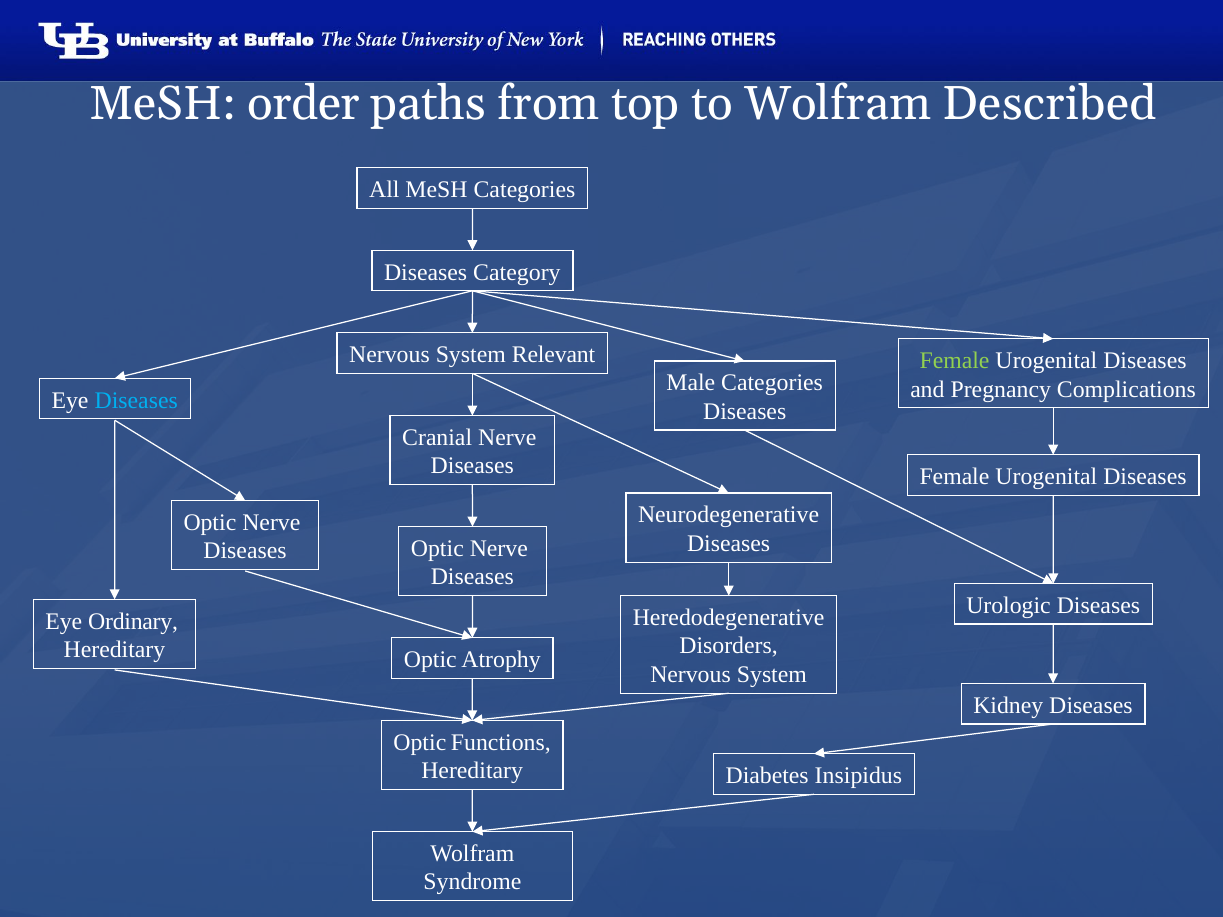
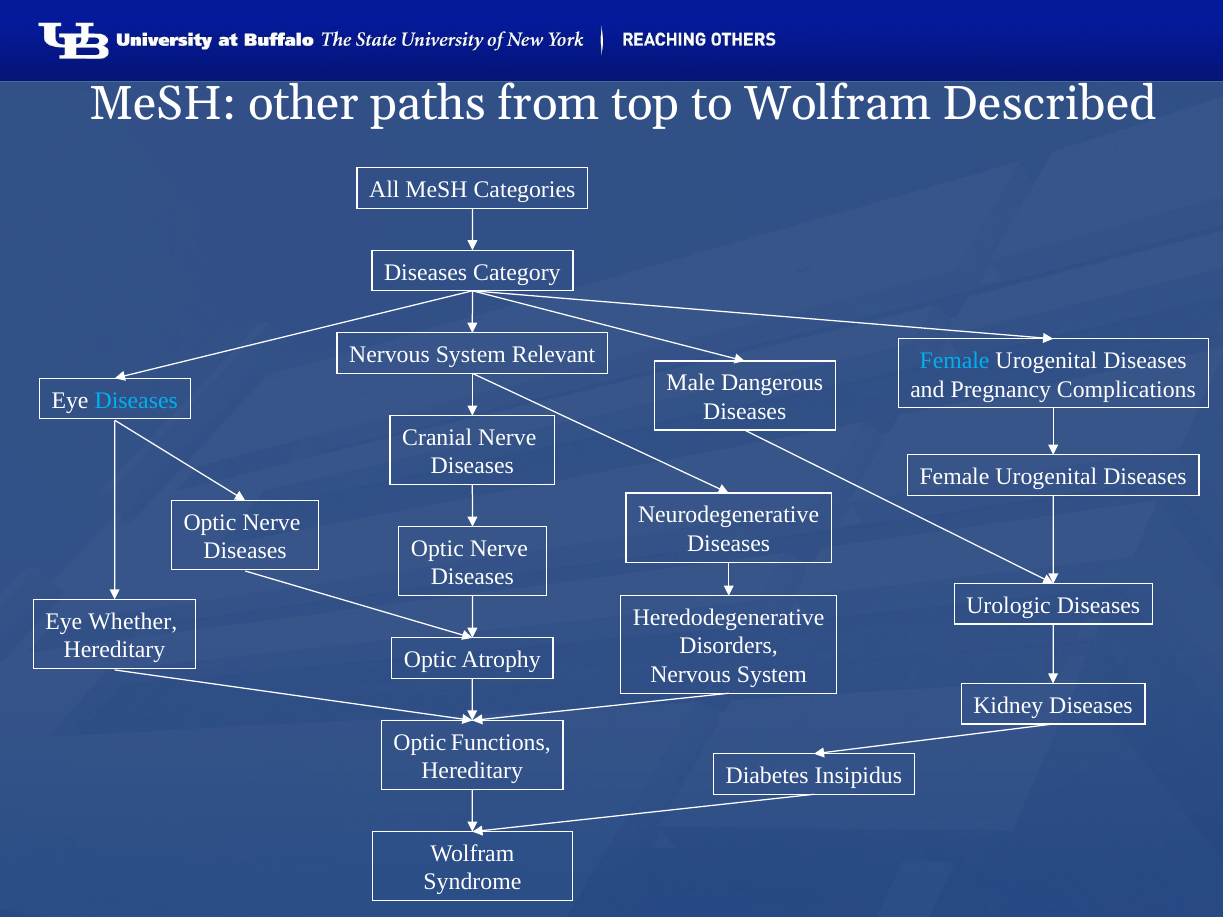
order: order -> other
Female at (955, 361) colour: light green -> light blue
Male Categories: Categories -> Dangerous
Ordinary: Ordinary -> Whether
